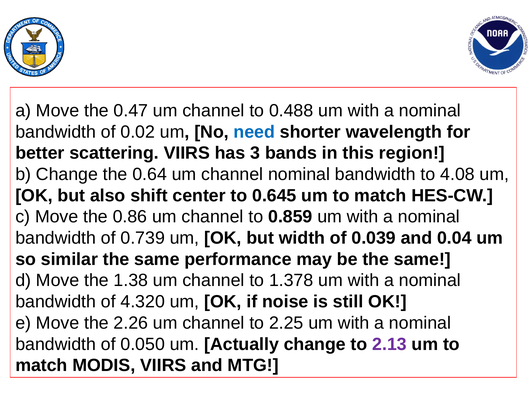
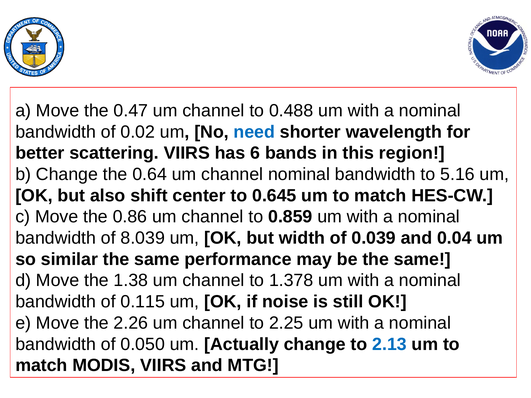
3: 3 -> 6
4.08: 4.08 -> 5.16
0.739: 0.739 -> 8.039
4.320: 4.320 -> 0.115
2.13 colour: purple -> blue
